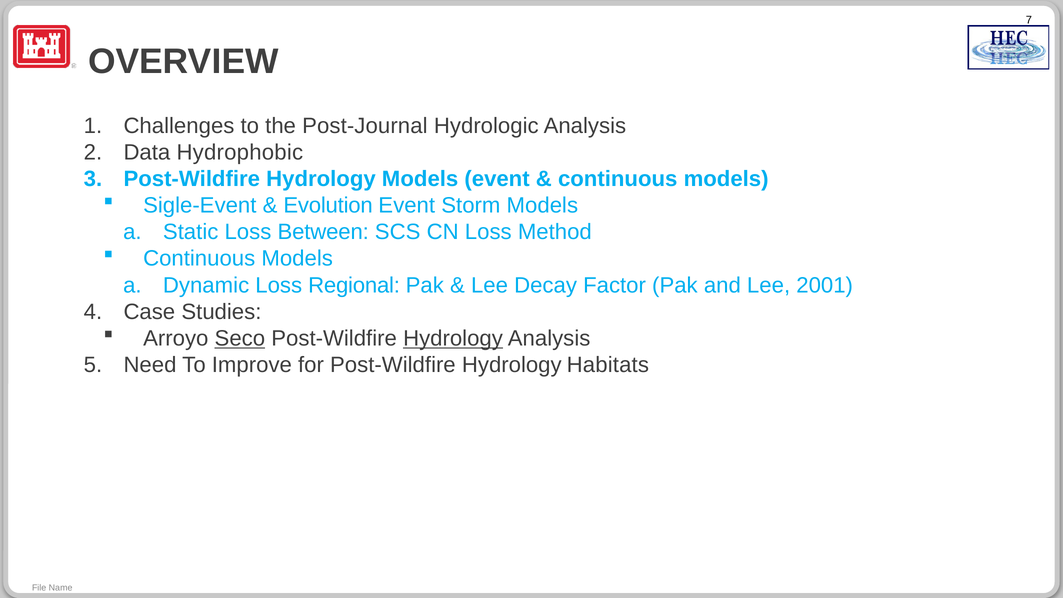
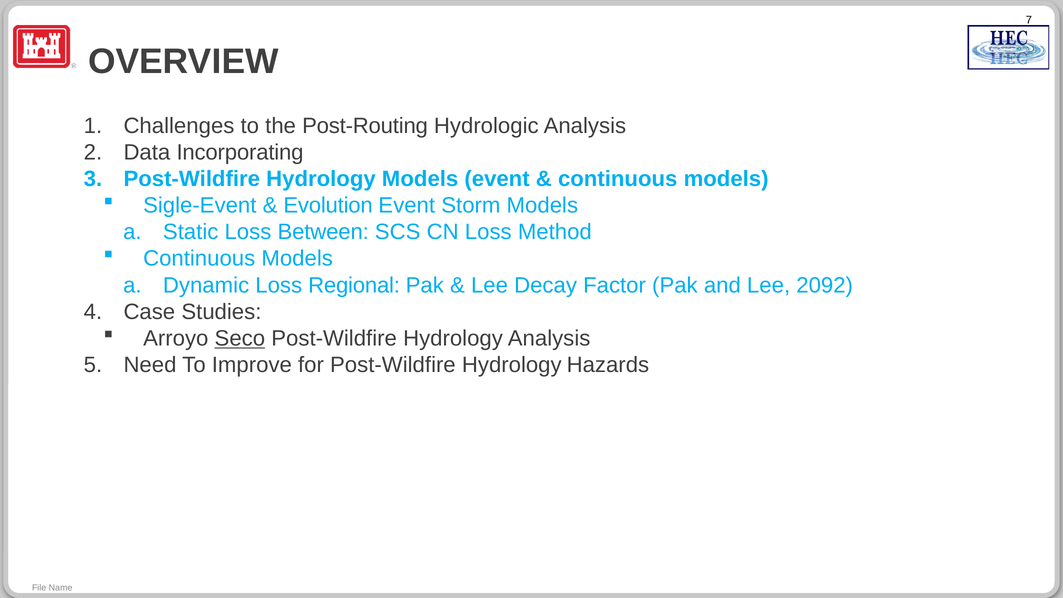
Post-Journal: Post-Journal -> Post-Routing
Hydrophobic: Hydrophobic -> Incorporating
2001: 2001 -> 2092
Hydrology at (453, 338) underline: present -> none
Habitats: Habitats -> Hazards
